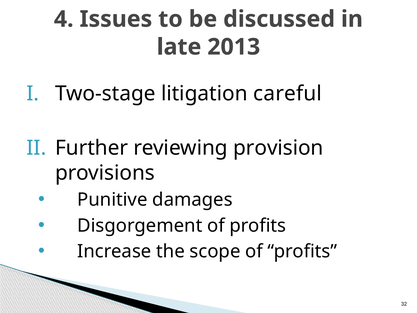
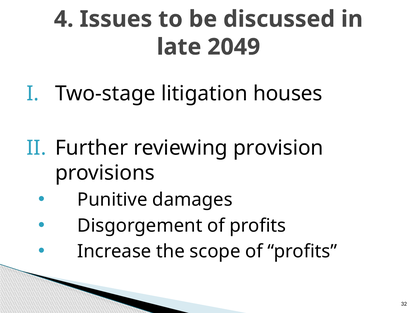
2013: 2013 -> 2049
careful: careful -> houses
